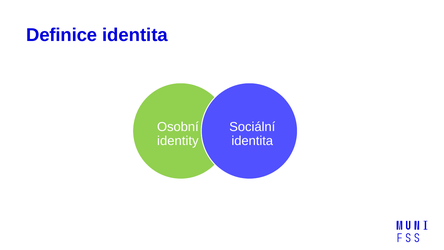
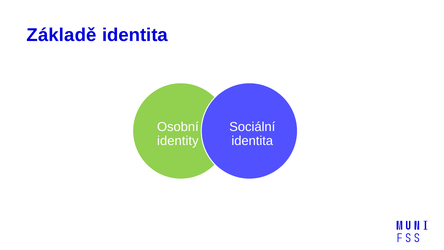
Definice: Definice -> Základě
